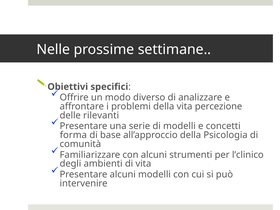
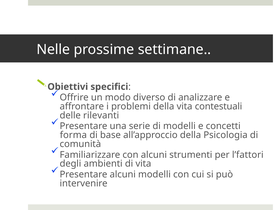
percezione: percezione -> contestuali
l’clinico: l’clinico -> l’fattori
